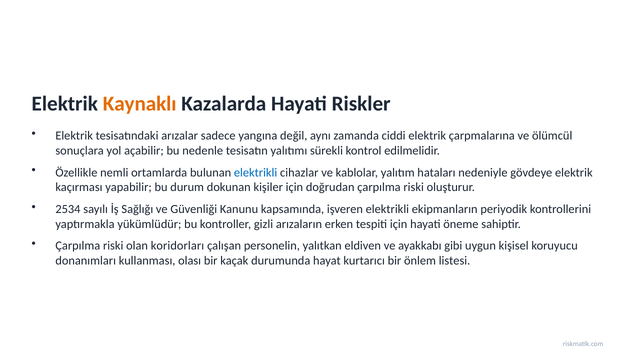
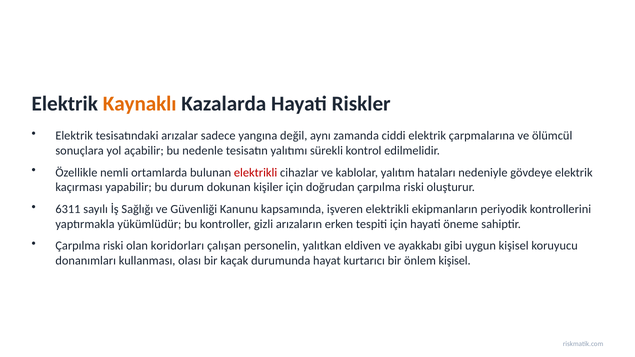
elektrikli at (256, 173) colour: blue -> red
2534: 2534 -> 6311
önlem listesi: listesi -> kişisel
